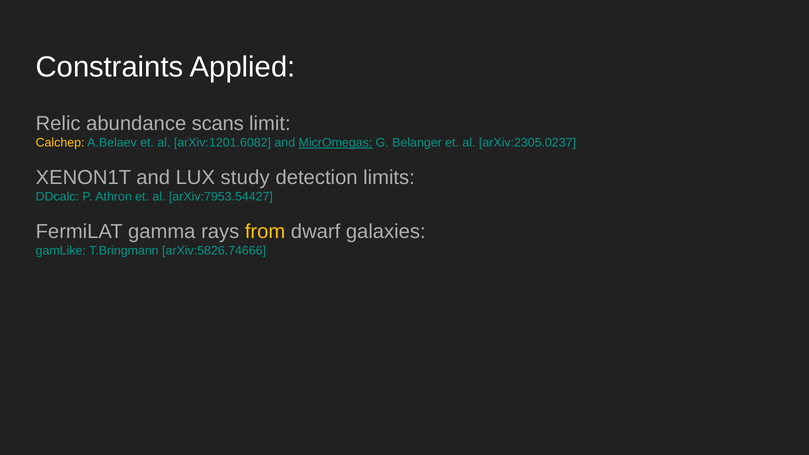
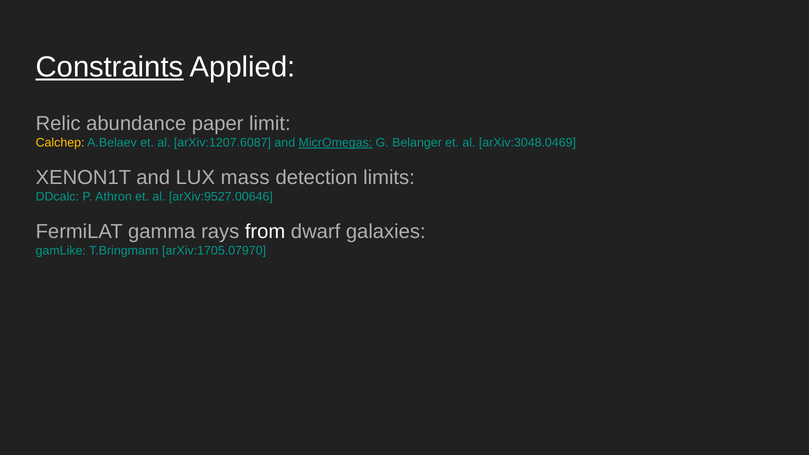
Constraints underline: none -> present
scans: scans -> paper
arXiv:1201.6082: arXiv:1201.6082 -> arXiv:1207.6087
arXiv:2305.0237: arXiv:2305.0237 -> arXiv:3048.0469
study: study -> mass
arXiv:7953.54427: arXiv:7953.54427 -> arXiv:9527.00646
from colour: yellow -> white
arXiv:5826.74666: arXiv:5826.74666 -> arXiv:1705.07970
